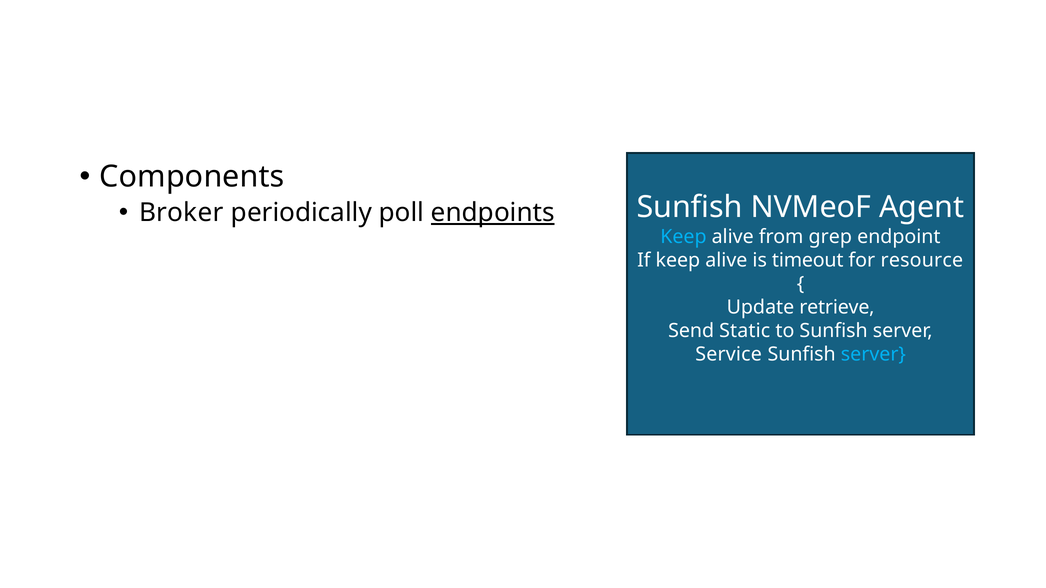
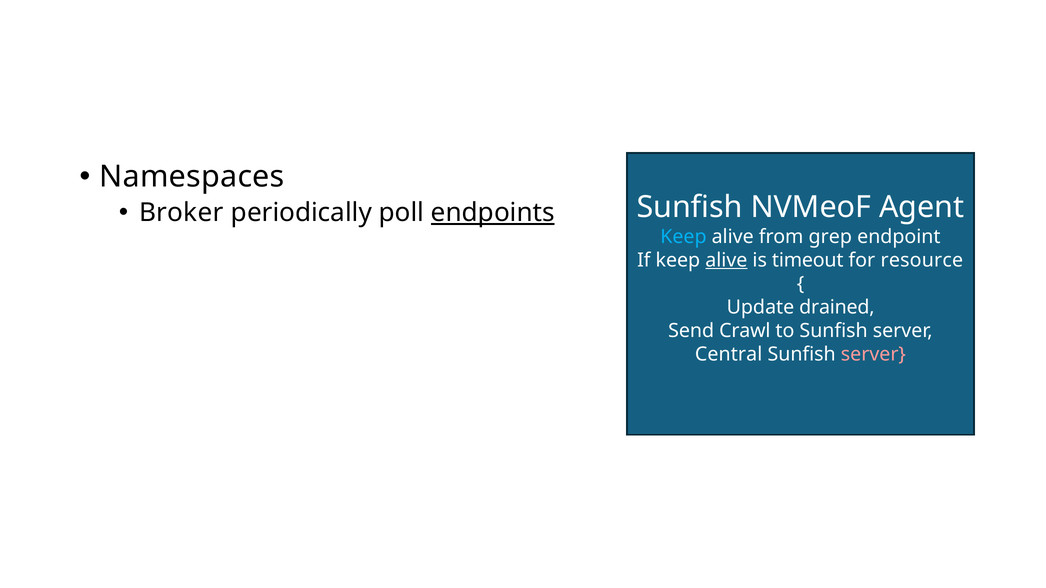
Components: Components -> Namespaces
alive at (726, 260) underline: none -> present
retrieve: retrieve -> drained
Static: Static -> Crawl
Service: Service -> Central
server at (873, 354) colour: light blue -> pink
